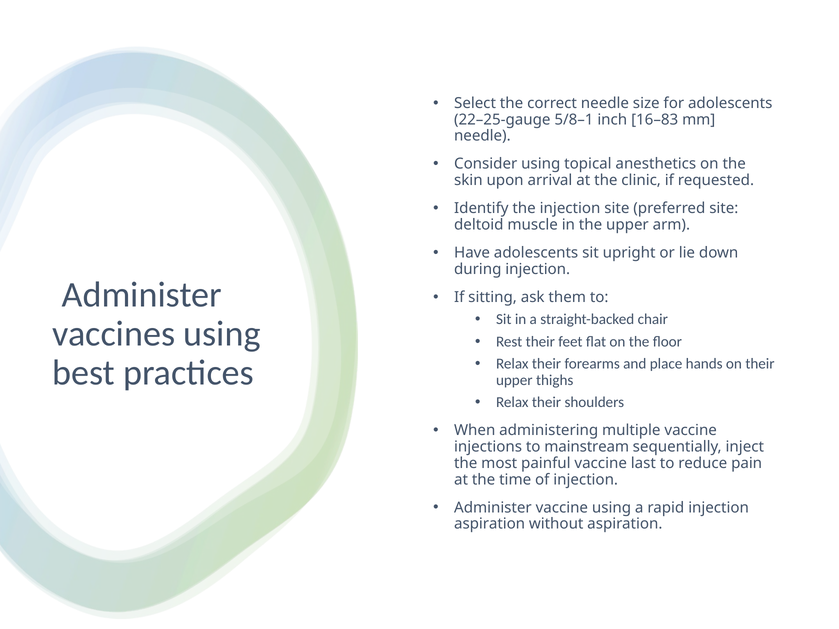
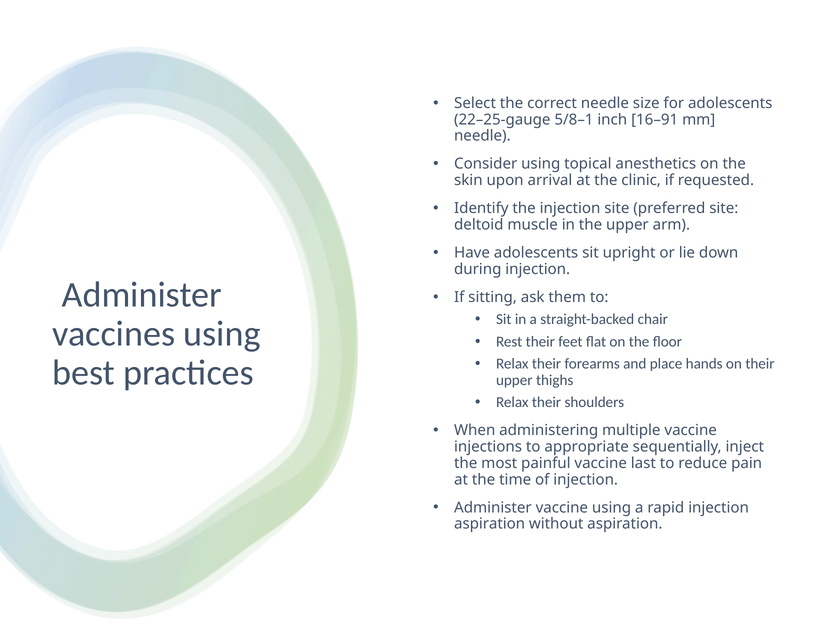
16–83: 16–83 -> 16–91
mainstream: mainstream -> appropriate
